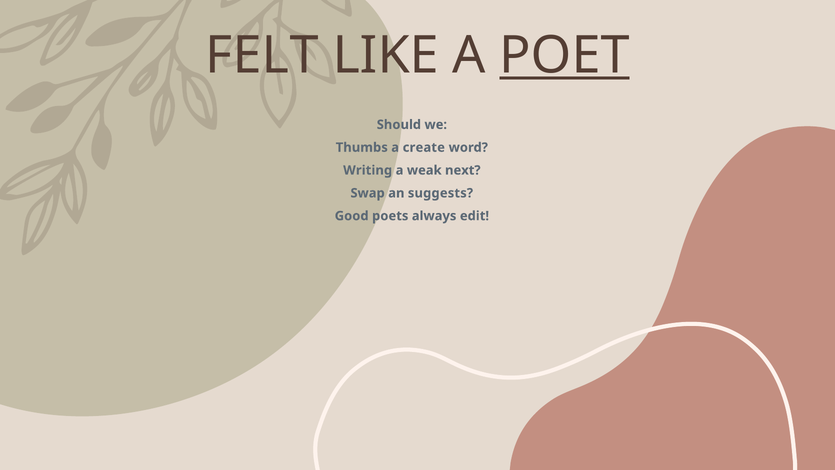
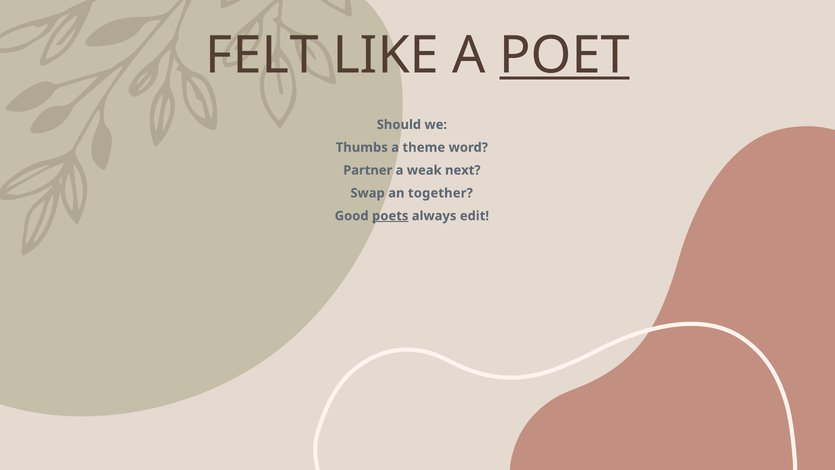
create: create -> theme
Writing: Writing -> Partner
suggests: suggests -> together
poets underline: none -> present
